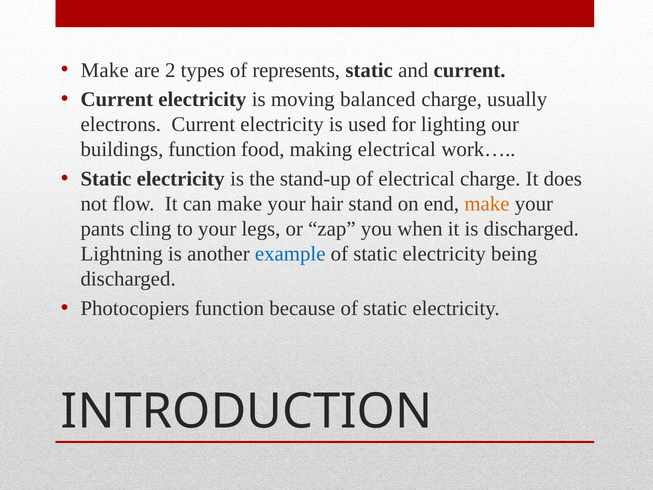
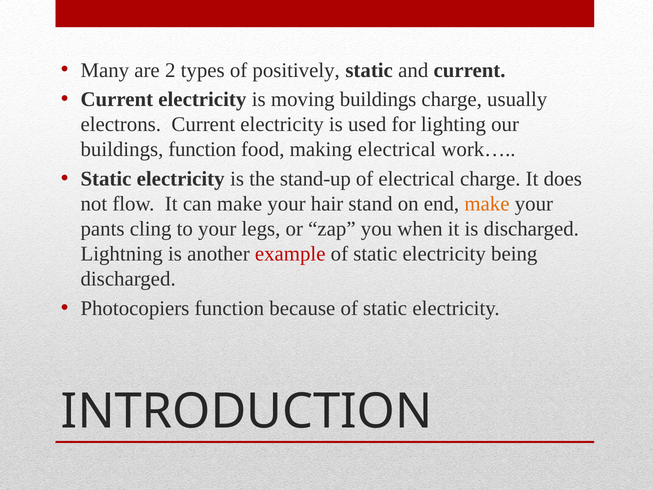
Make at (105, 70): Make -> Many
represents: represents -> positively
moving balanced: balanced -> buildings
example colour: blue -> red
